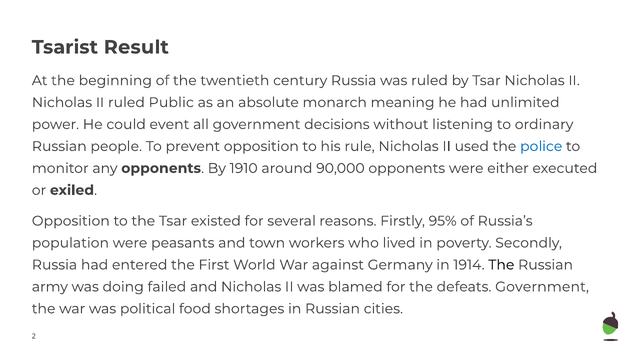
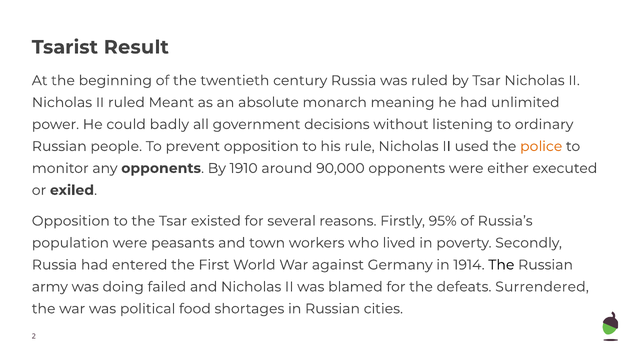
Public: Public -> Meant
event: event -> badly
police colour: blue -> orange
defeats Government: Government -> Surrendered
